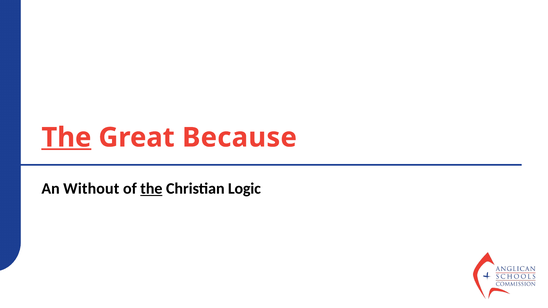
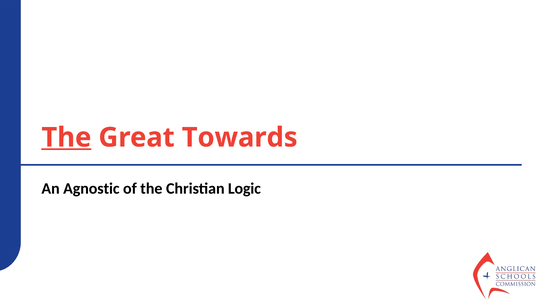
Because: Because -> Towards
Without: Without -> Agnostic
the at (151, 189) underline: present -> none
